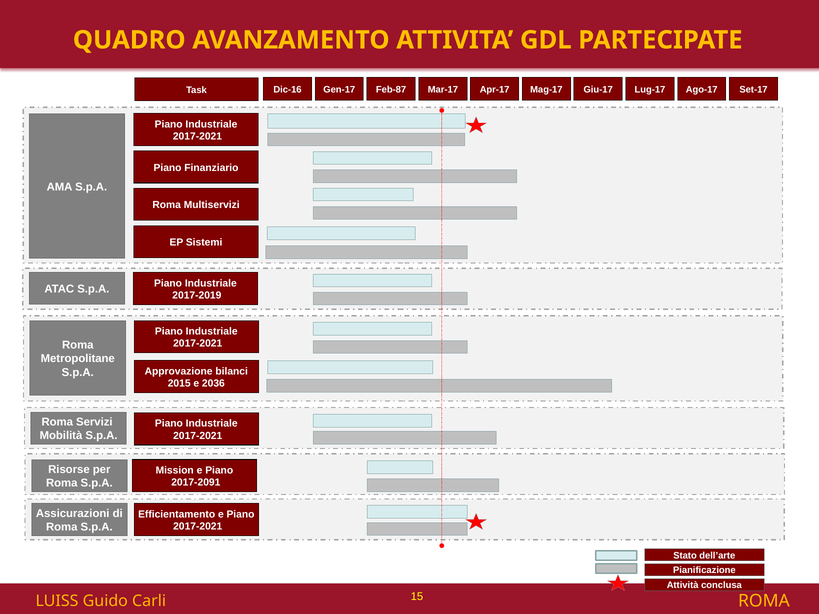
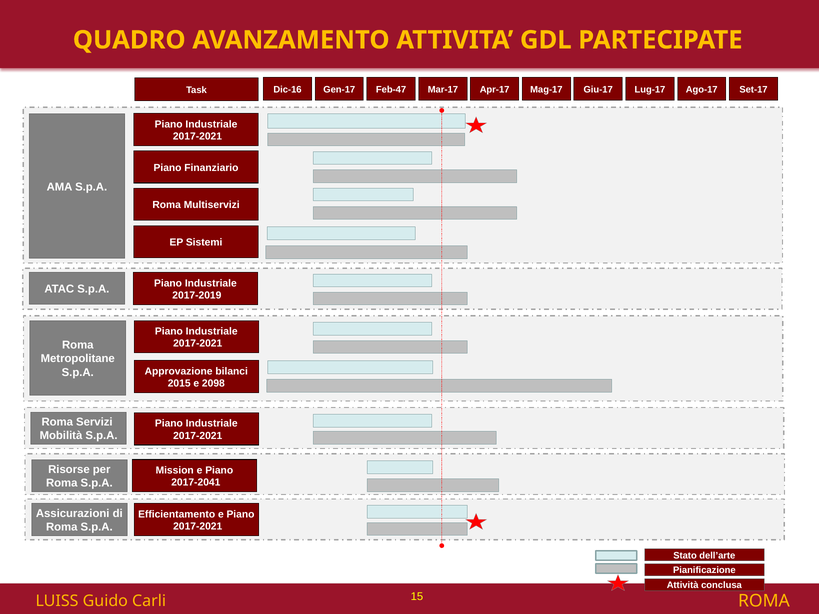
Feb-87: Feb-87 -> Feb-47
2036: 2036 -> 2098
2017-2091: 2017-2091 -> 2017-2041
